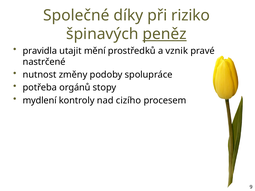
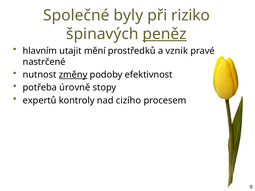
díky: díky -> byly
pravidla: pravidla -> hlavním
změny underline: none -> present
spolupráce: spolupráce -> efektivnost
orgánů: orgánů -> úrovně
mydlení: mydlení -> expertů
